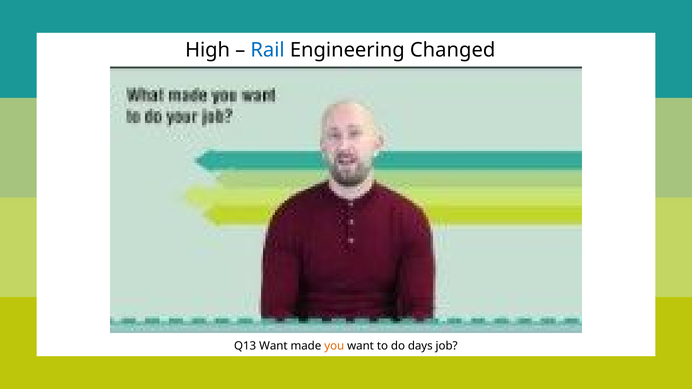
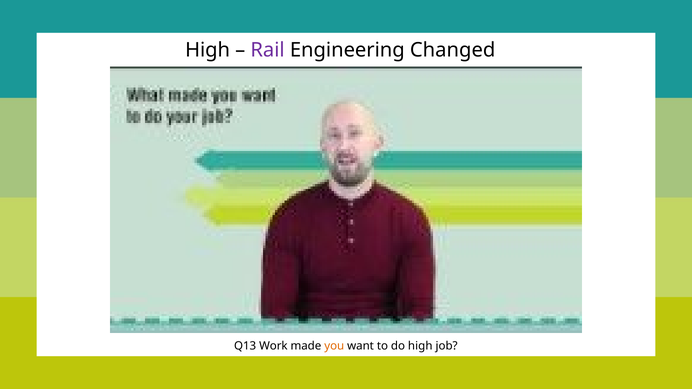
Rail colour: blue -> purple
Q13 Want: Want -> Work
do days: days -> high
